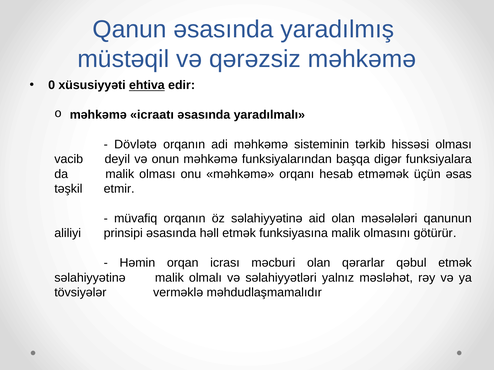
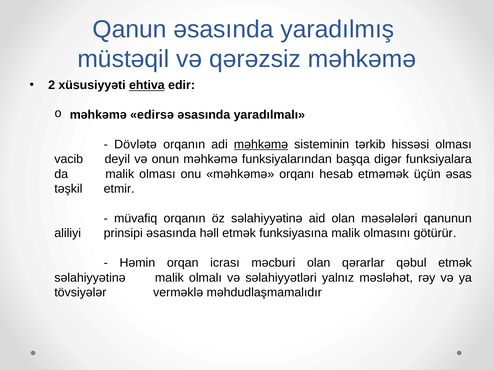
0: 0 -> 2
icraatı: icraatı -> edirsə
məhkəmə at (261, 145) underline: none -> present
